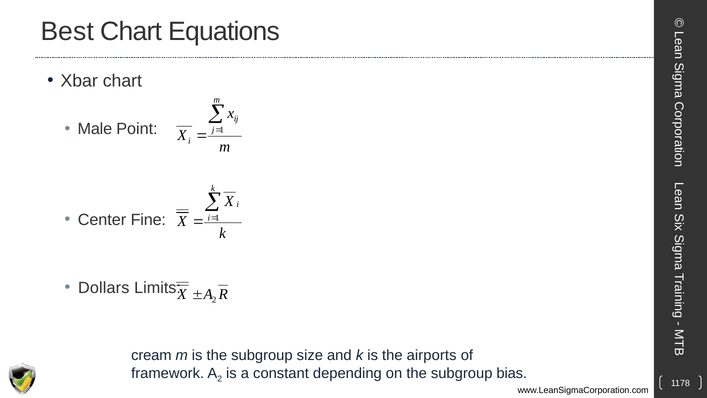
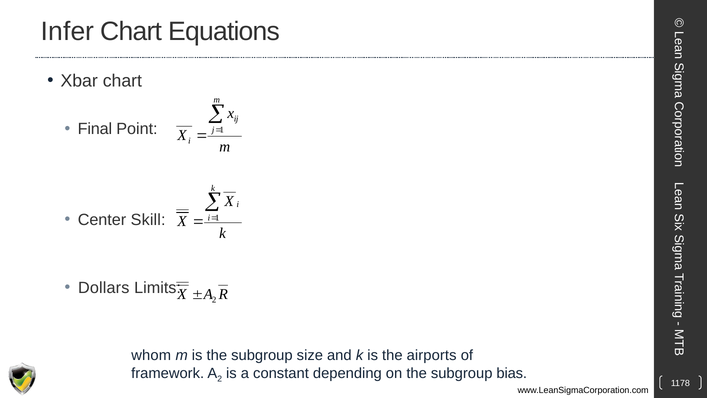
Best: Best -> Infer
Male: Male -> Final
Fine: Fine -> Skill
cream: cream -> whom
